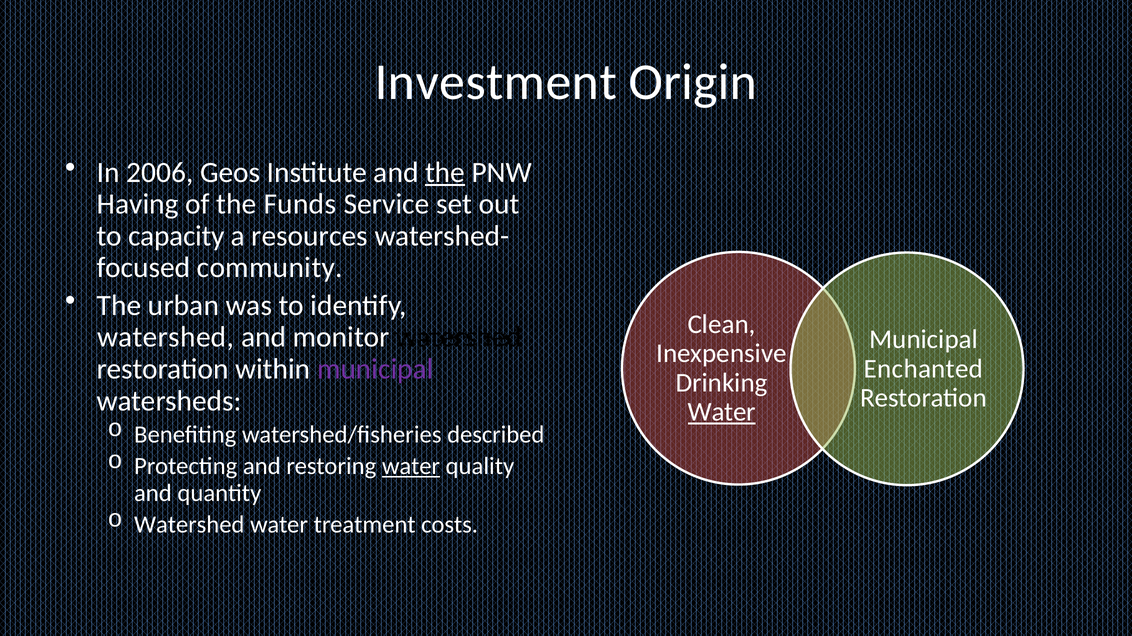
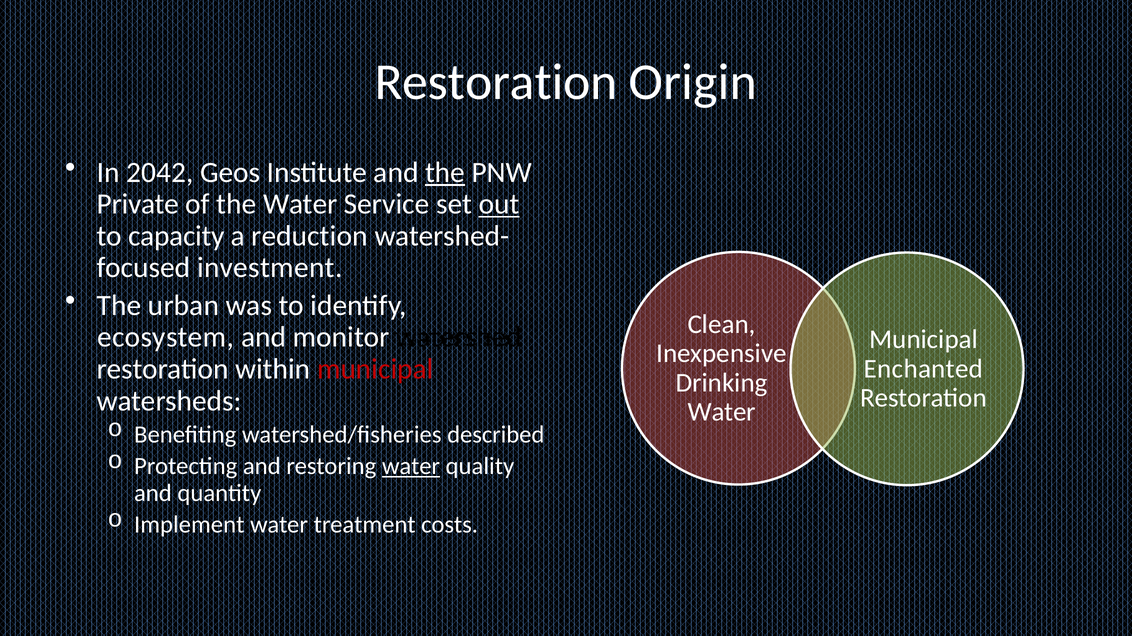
Investment at (496, 82): Investment -> Restoration
2006: 2006 -> 2042
Having: Having -> Private
the Funds: Funds -> Water
out underline: none -> present
resources: resources -> reduction
community: community -> investment
watershed at (166, 338): watershed -> ecosystem
municipal at (375, 369) colour: purple -> red
Water at (722, 412) underline: present -> none
Watershed at (189, 525): Watershed -> Implement
